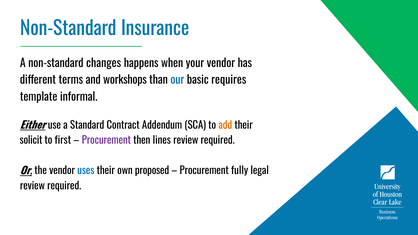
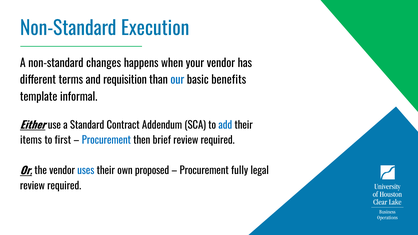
Insurance: Insurance -> Execution
workshops: workshops -> requisition
requires: requires -> benefits
add colour: orange -> blue
solicit: solicit -> items
Procurement at (106, 141) colour: purple -> blue
lines: lines -> brief
